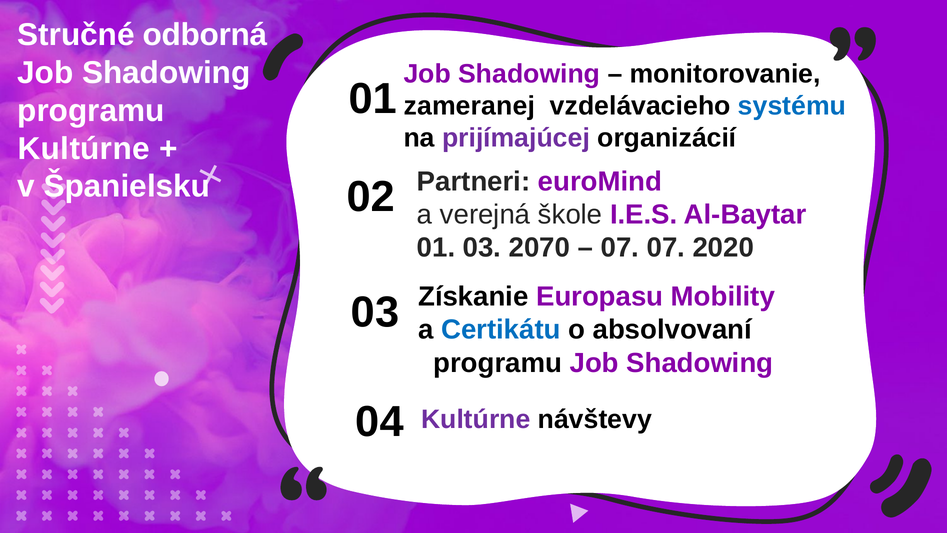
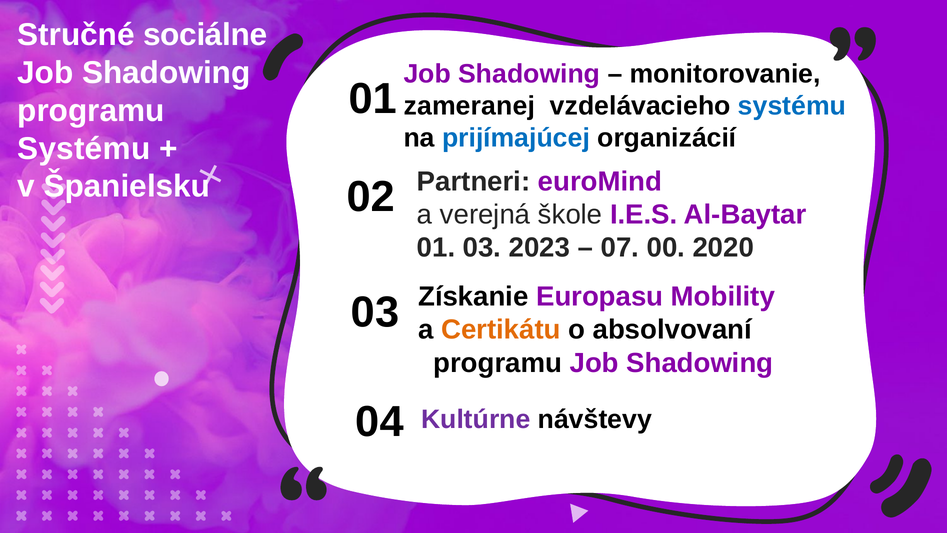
odborná: odborná -> sociálne
prijímajúcej colour: purple -> blue
Kultúrne at (84, 149): Kultúrne -> Systému
2070: 2070 -> 2023
07 07: 07 -> 00
Certikátu colour: blue -> orange
